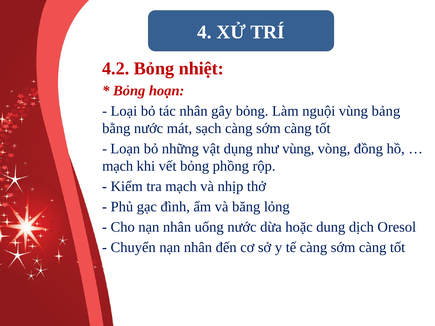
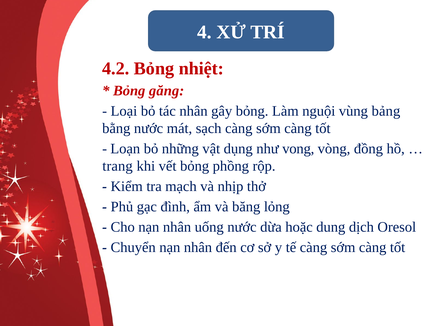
hoạn: hoạn -> găng
như vùng: vùng -> vong
mạch at (118, 166): mạch -> trang
